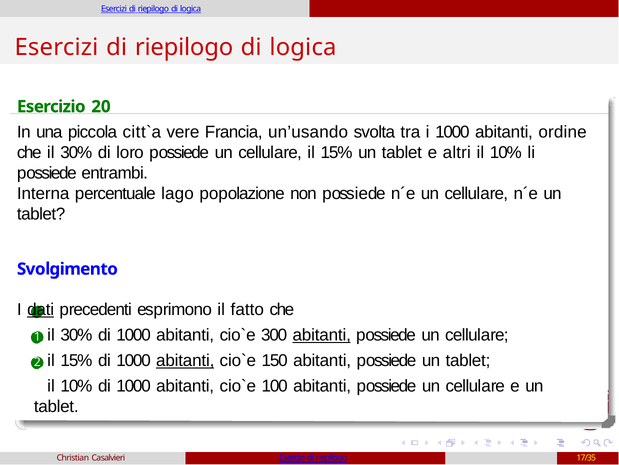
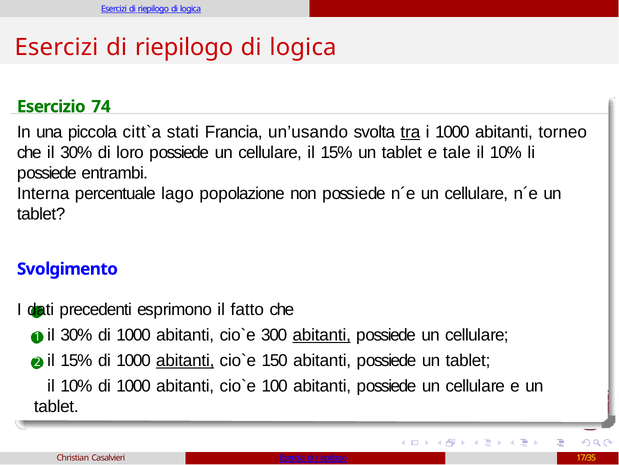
20: 20 -> 74
vere: vere -> stati
tra underline: none -> present
ordine: ordine -> torneo
altri: altri -> tale
dati underline: present -> none
